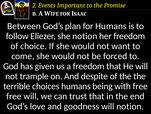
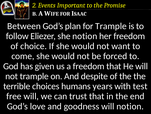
for Humans: Humans -> Trample
being: being -> years
with free: free -> test
